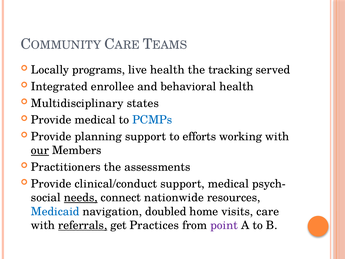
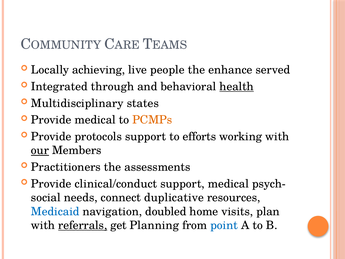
programs: programs -> achieving
live health: health -> people
tracking: tracking -> enhance
enrollee: enrollee -> through
health at (237, 86) underline: none -> present
PCMPs colour: blue -> orange
planning: planning -> protocols
needs underline: present -> none
nationwide: nationwide -> duplicative
care: care -> plan
Practices: Practices -> Planning
point colour: purple -> blue
